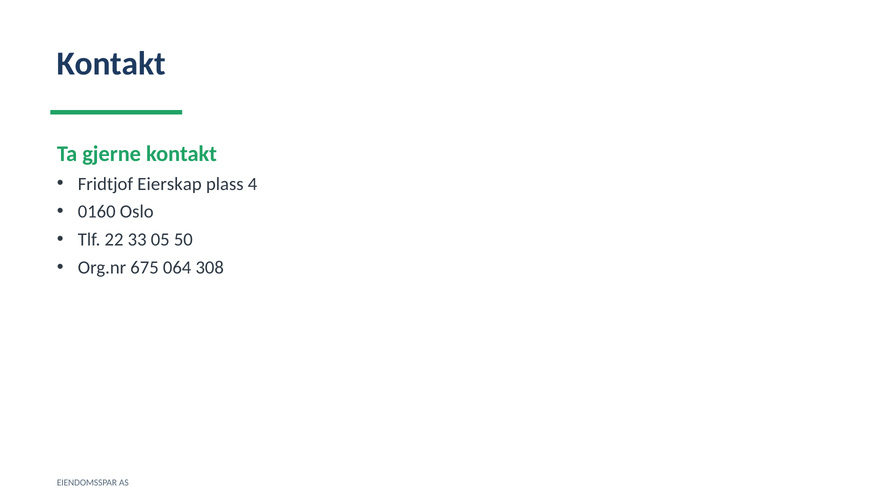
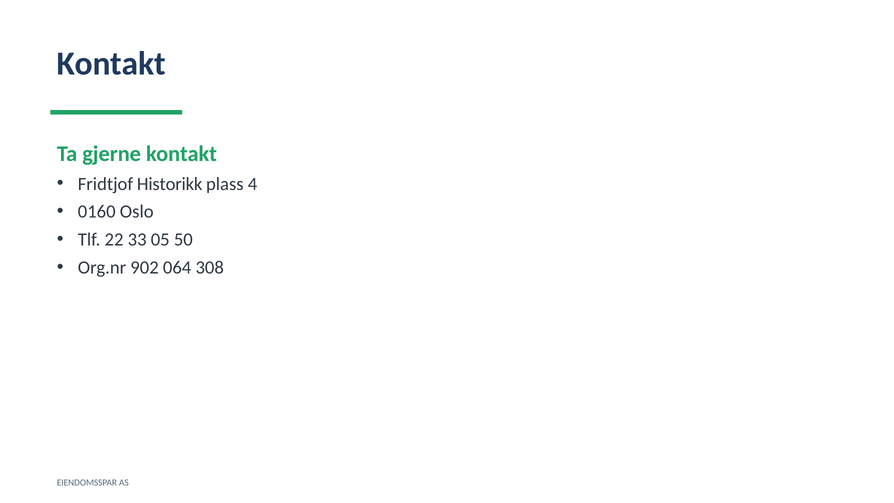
Eierskap: Eierskap -> Historikk
675: 675 -> 902
